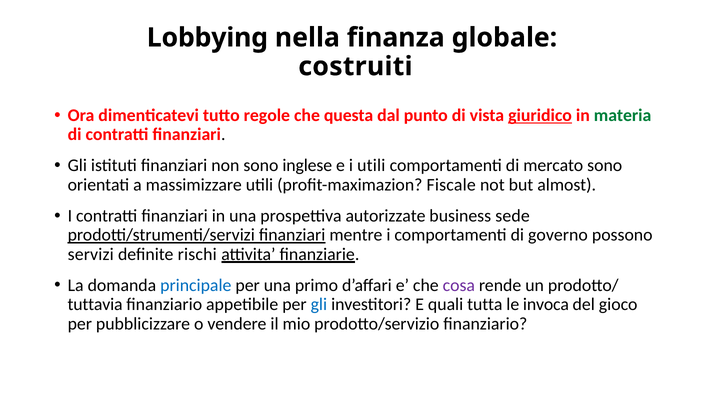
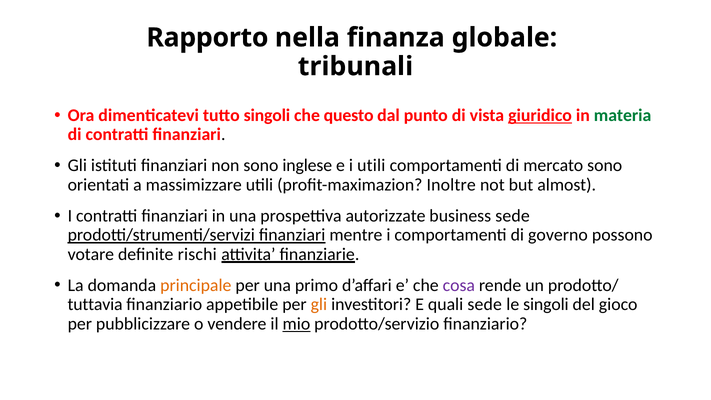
Lobbying: Lobbying -> Rapporto
costruiti: costruiti -> tribunali
tutto regole: regole -> singoli
questa: questa -> questo
Fiscale: Fiscale -> Inoltre
servizi: servizi -> votare
principale colour: blue -> orange
gli at (319, 304) colour: blue -> orange
quali tutta: tutta -> sede
le invoca: invoca -> singoli
mio underline: none -> present
